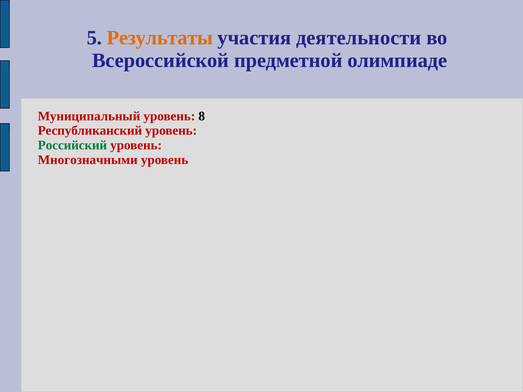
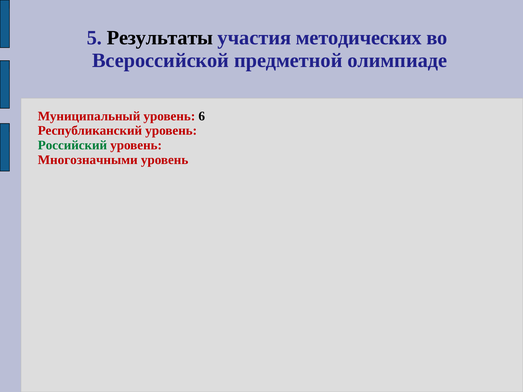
Результаты colour: orange -> black
деятельности: деятельности -> методических
8: 8 -> 6
